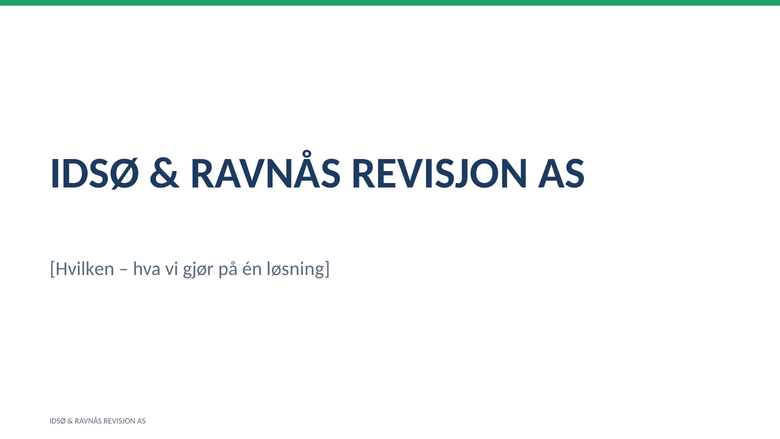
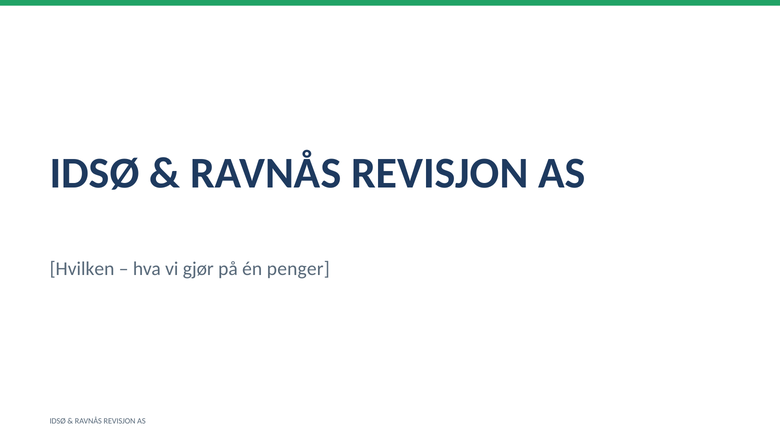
løsning: løsning -> penger
